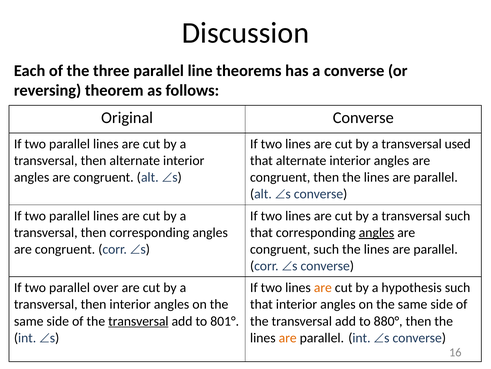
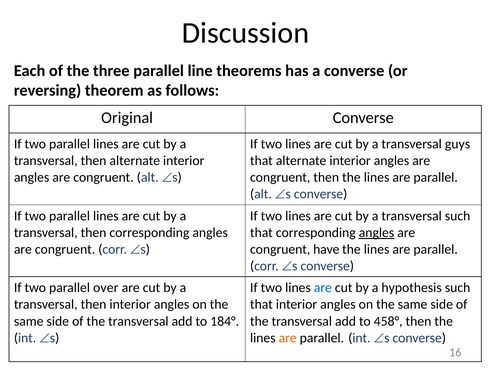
used: used -> guys
congruent such: such -> have
are at (323, 287) colour: orange -> blue
transversal at (138, 321) underline: present -> none
801°: 801° -> 184°
880°: 880° -> 458°
